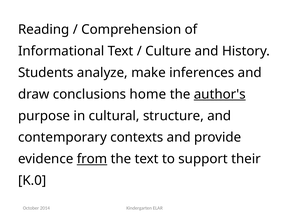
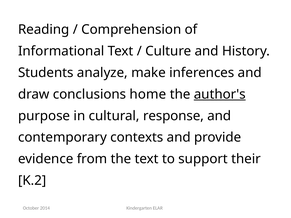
structure: structure -> response
from underline: present -> none
K.0: K.0 -> K.2
